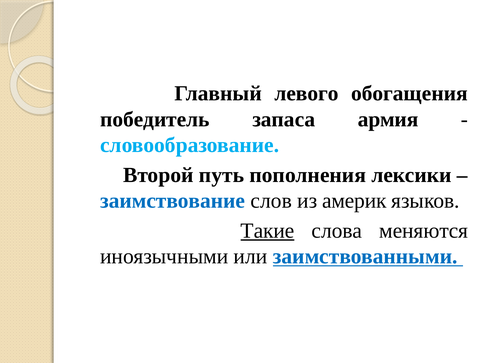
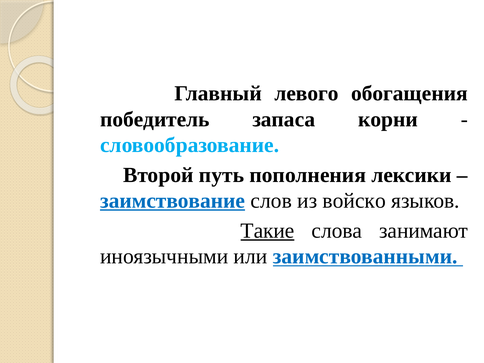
армия: армия -> корни
заимствование underline: none -> present
америк: америк -> войско
меняются: меняются -> занимают
